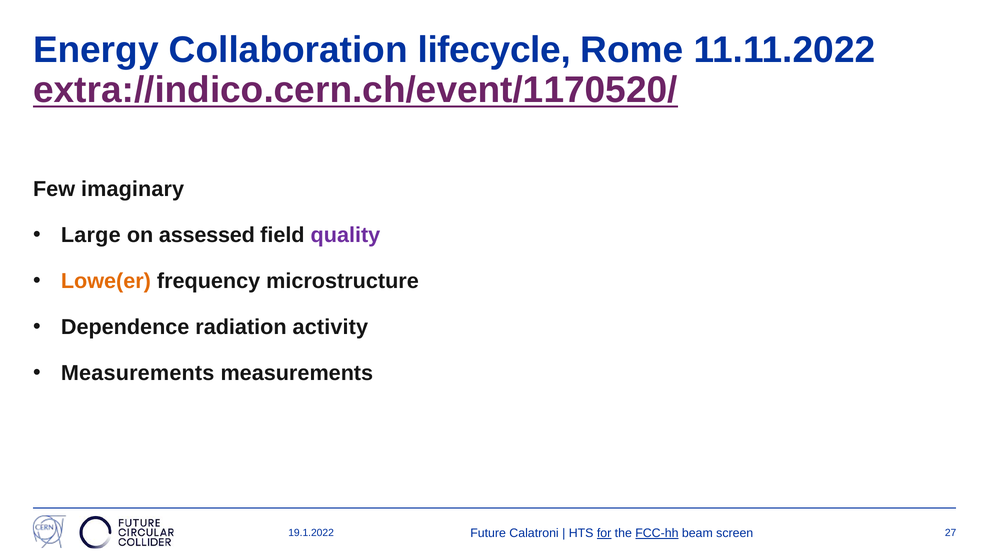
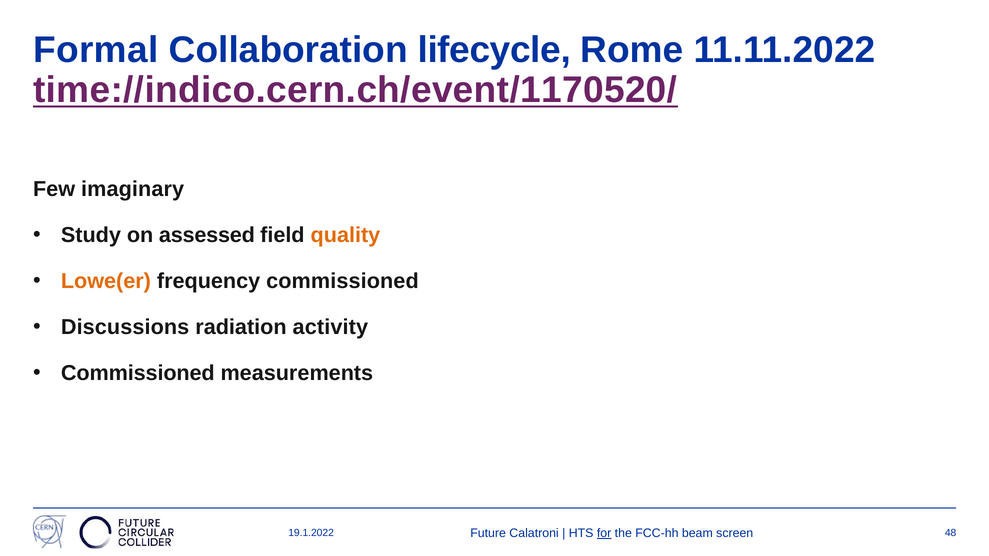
Energy: Energy -> Formal
extra://indico.cern.ch/event/1170520/: extra://indico.cern.ch/event/1170520/ -> time://indico.cern.ch/event/1170520/
Large: Large -> Study
quality colour: purple -> orange
frequency microstructure: microstructure -> commissioned
Dependence: Dependence -> Discussions
Measurements at (138, 373): Measurements -> Commissioned
FCC-hh underline: present -> none
27: 27 -> 48
